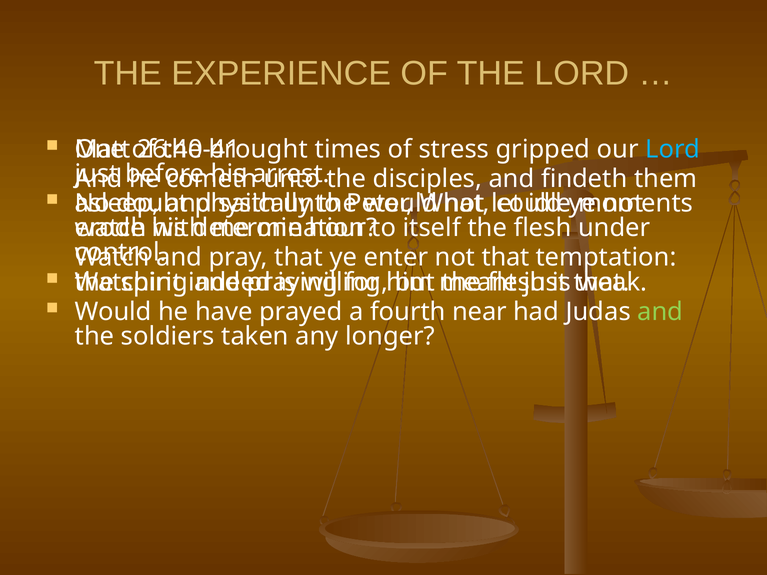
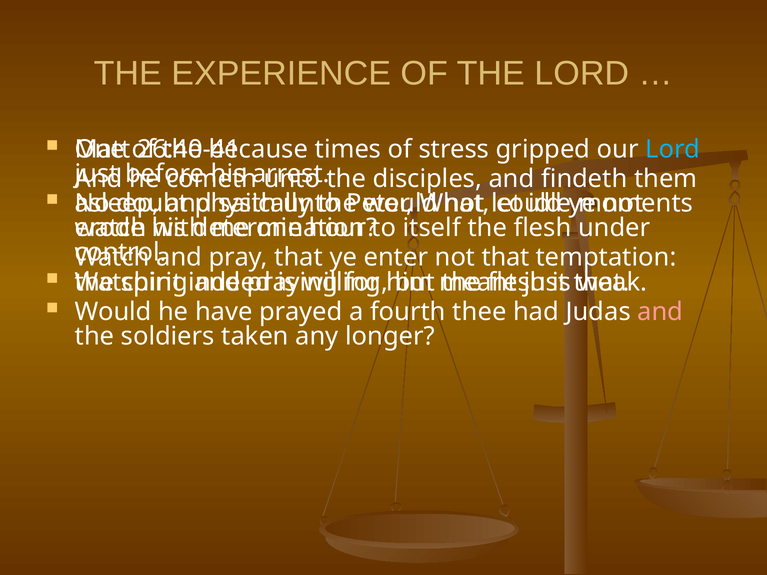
brought: brought -> because
near: near -> thee
and at (660, 312) colour: light green -> pink
